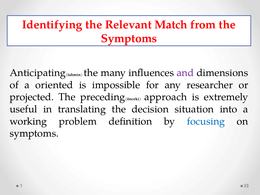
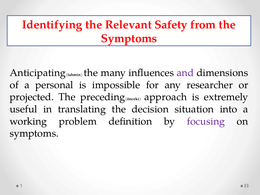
Match: Match -> Safety
oriented: oriented -> personal
focusing colour: blue -> purple
